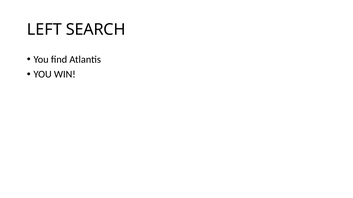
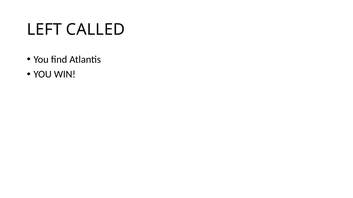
SEARCH: SEARCH -> CALLED
